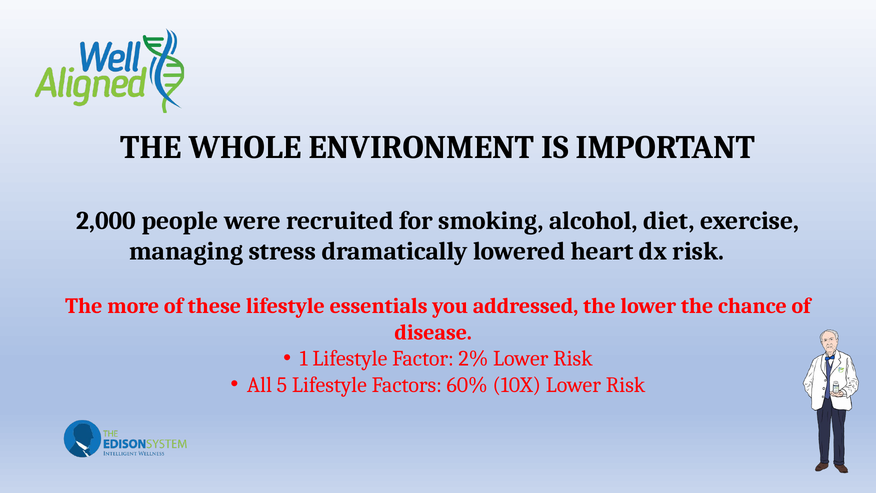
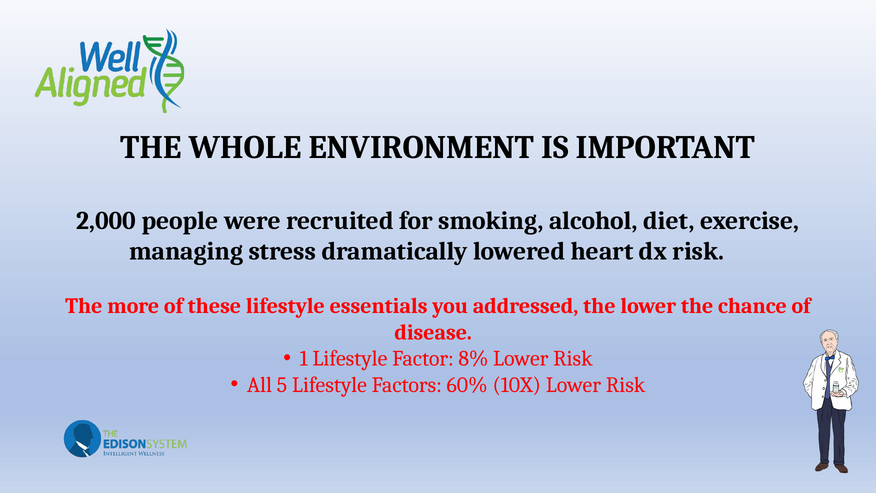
2%: 2% -> 8%
